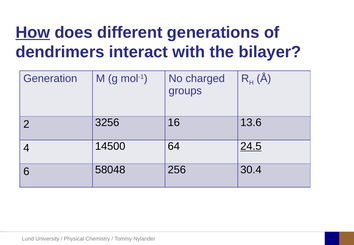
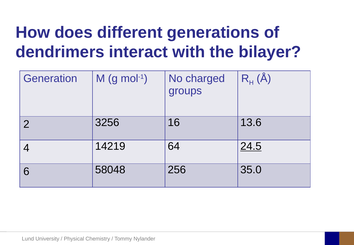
How underline: present -> none
14500: 14500 -> 14219
30.4: 30.4 -> 35.0
